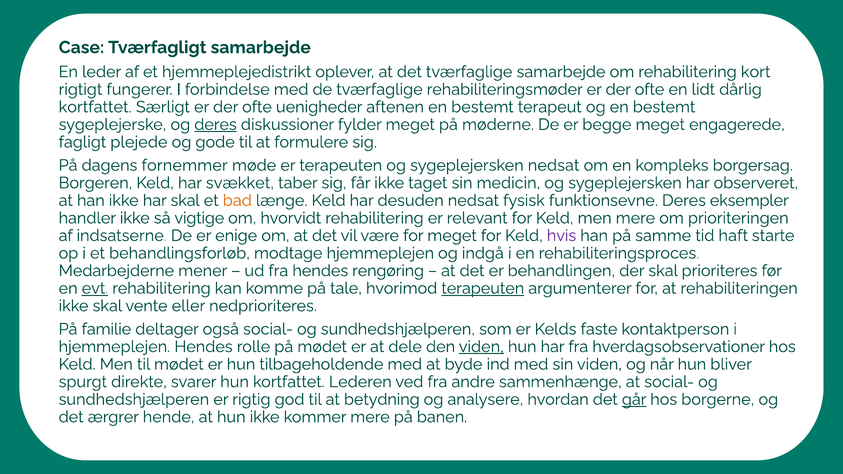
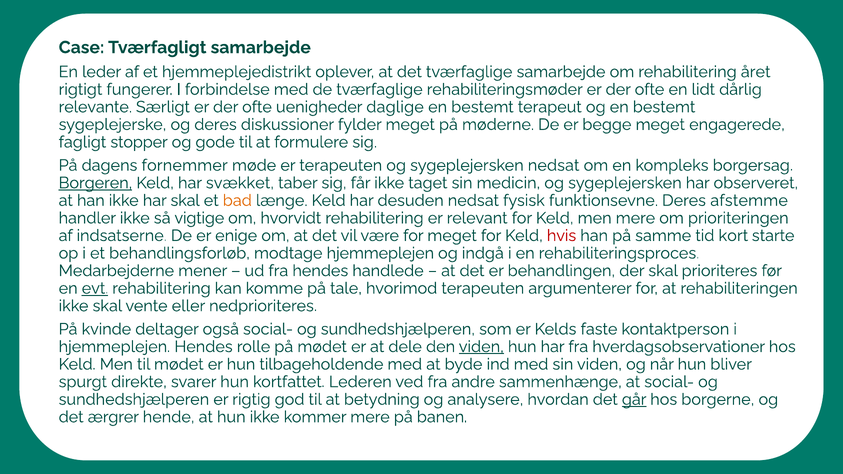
kort: kort -> året
kortfattet at (95, 107): kortfattet -> relevante
aftenen: aftenen -> daglige
deres at (216, 125) underline: present -> none
plejede: plejede -> stopper
Borgeren underline: none -> present
eksempler: eksempler -> afstemme
hvis colour: purple -> red
haft: haft -> kort
rengøring: rengøring -> handlede
terapeuten at (483, 288) underline: present -> none
familie: familie -> kvinde
